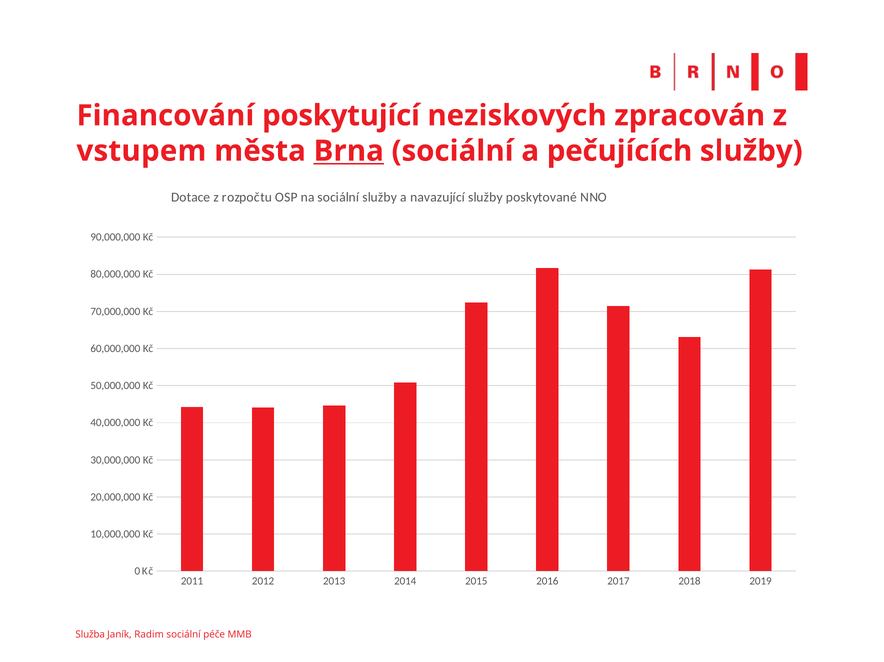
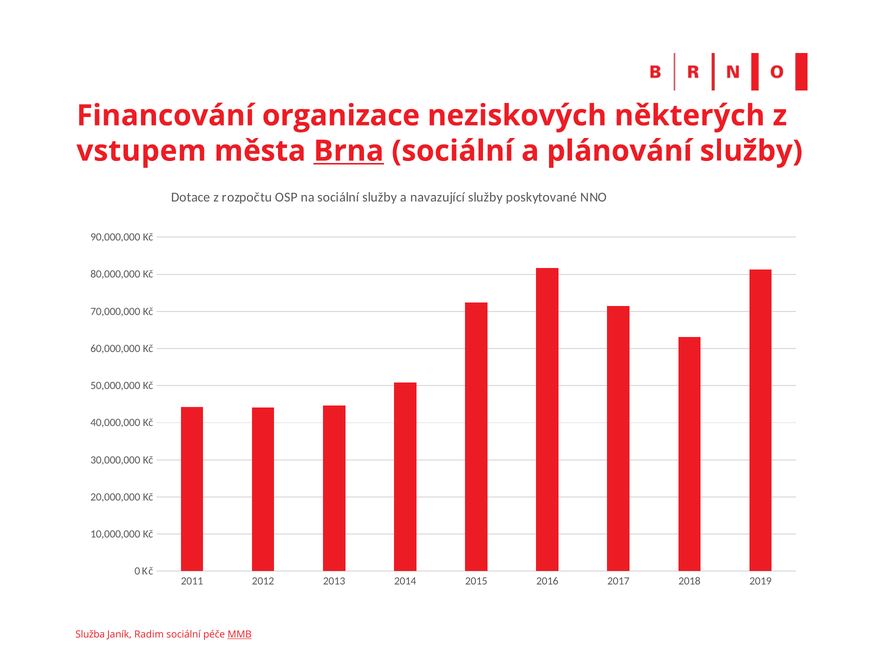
poskytující: poskytující -> organizace
zpracován: zpracován -> některých
pečujících: pečujících -> plánování
MMB underline: none -> present
